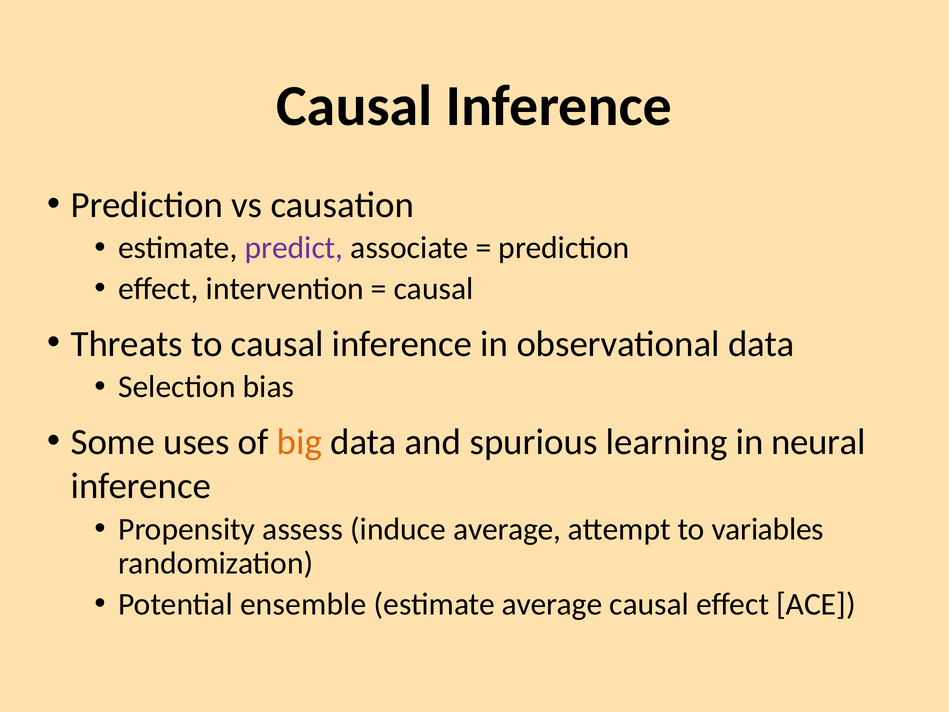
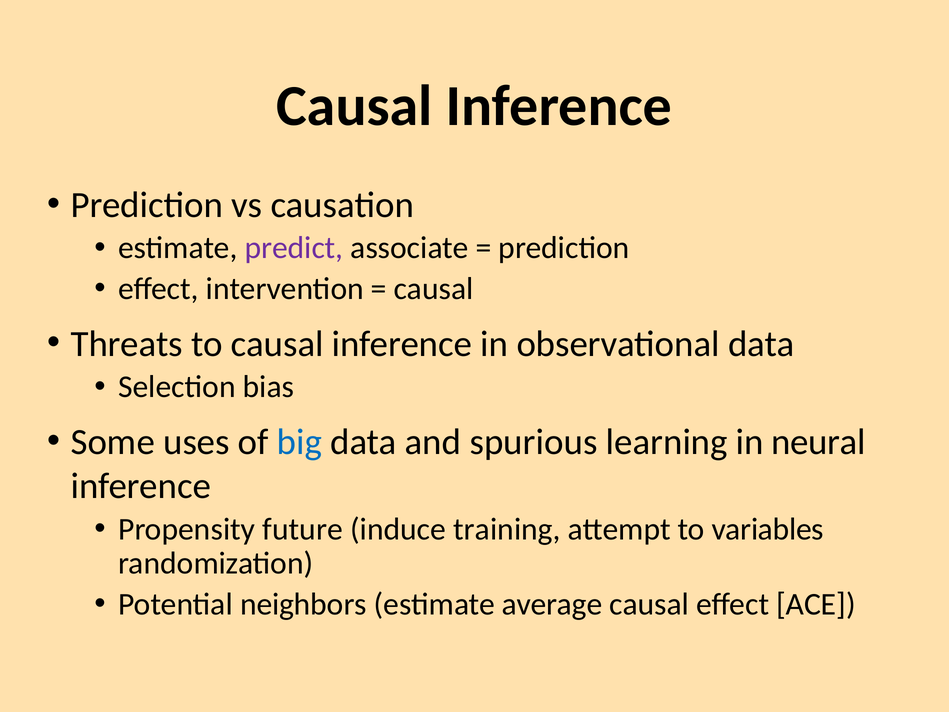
big colour: orange -> blue
assess: assess -> future
induce average: average -> training
ensemble: ensemble -> neighbors
